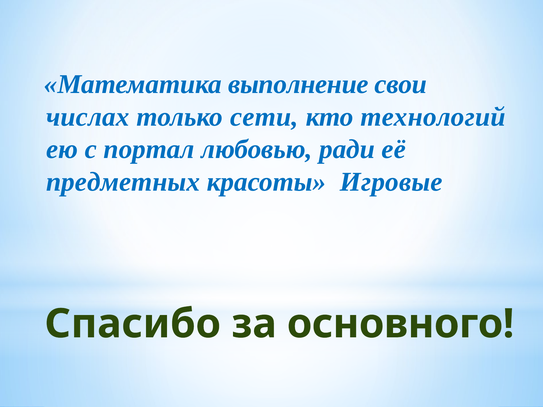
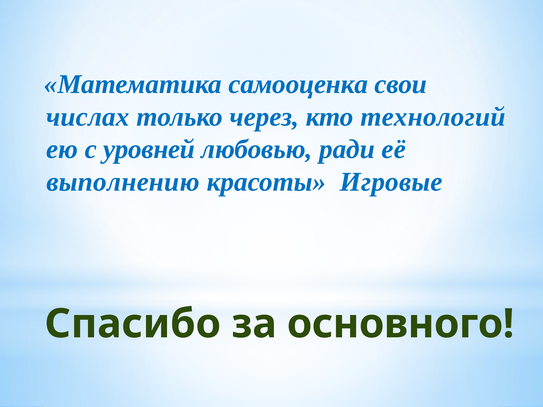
выполнение: выполнение -> самооценка
сети: сети -> через
портал: портал -> уровней
предметных: предметных -> выполнению
